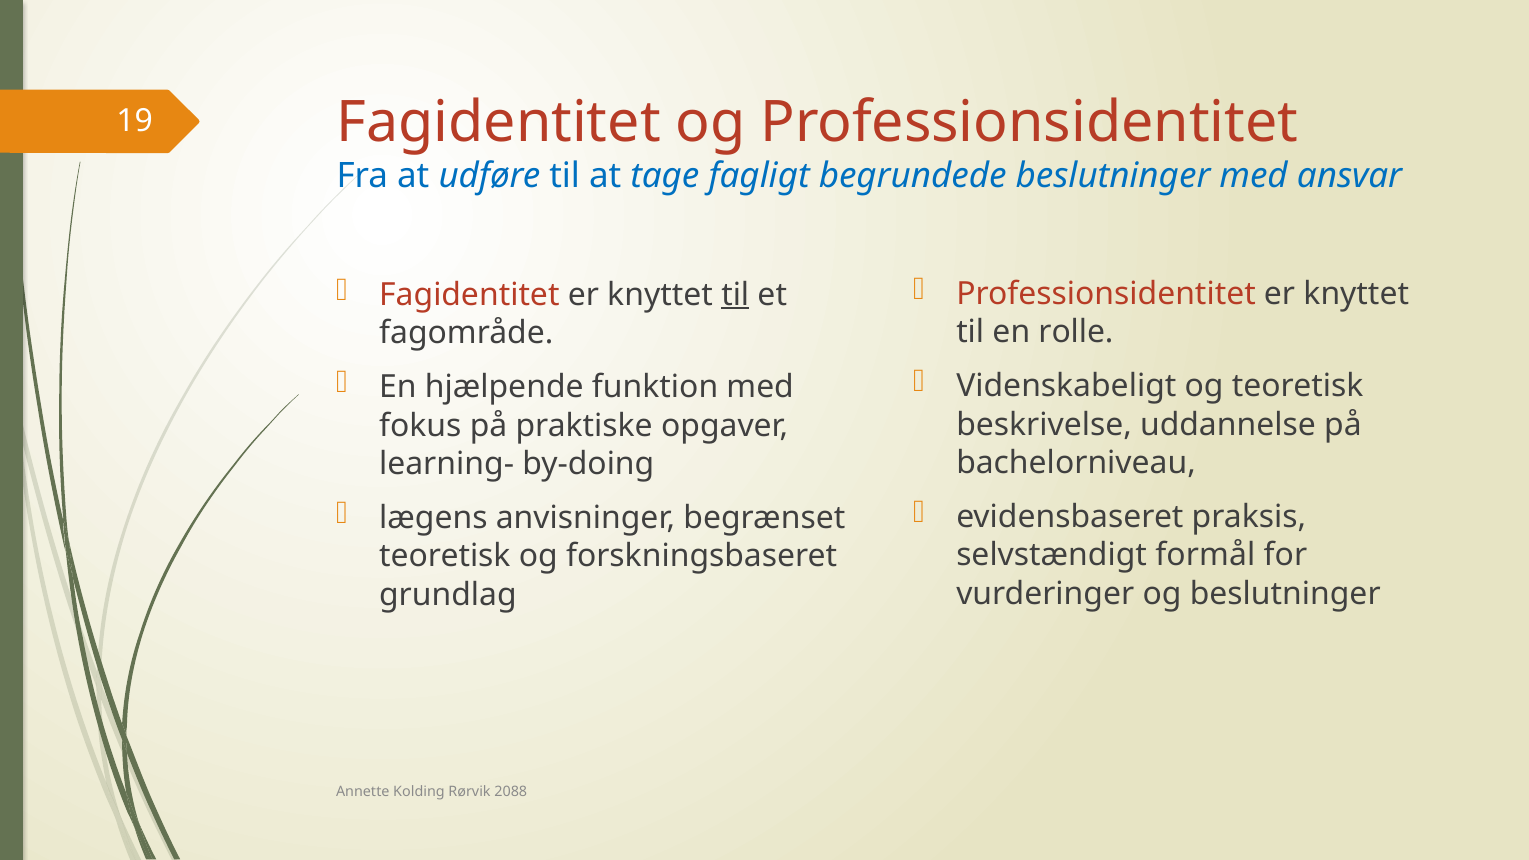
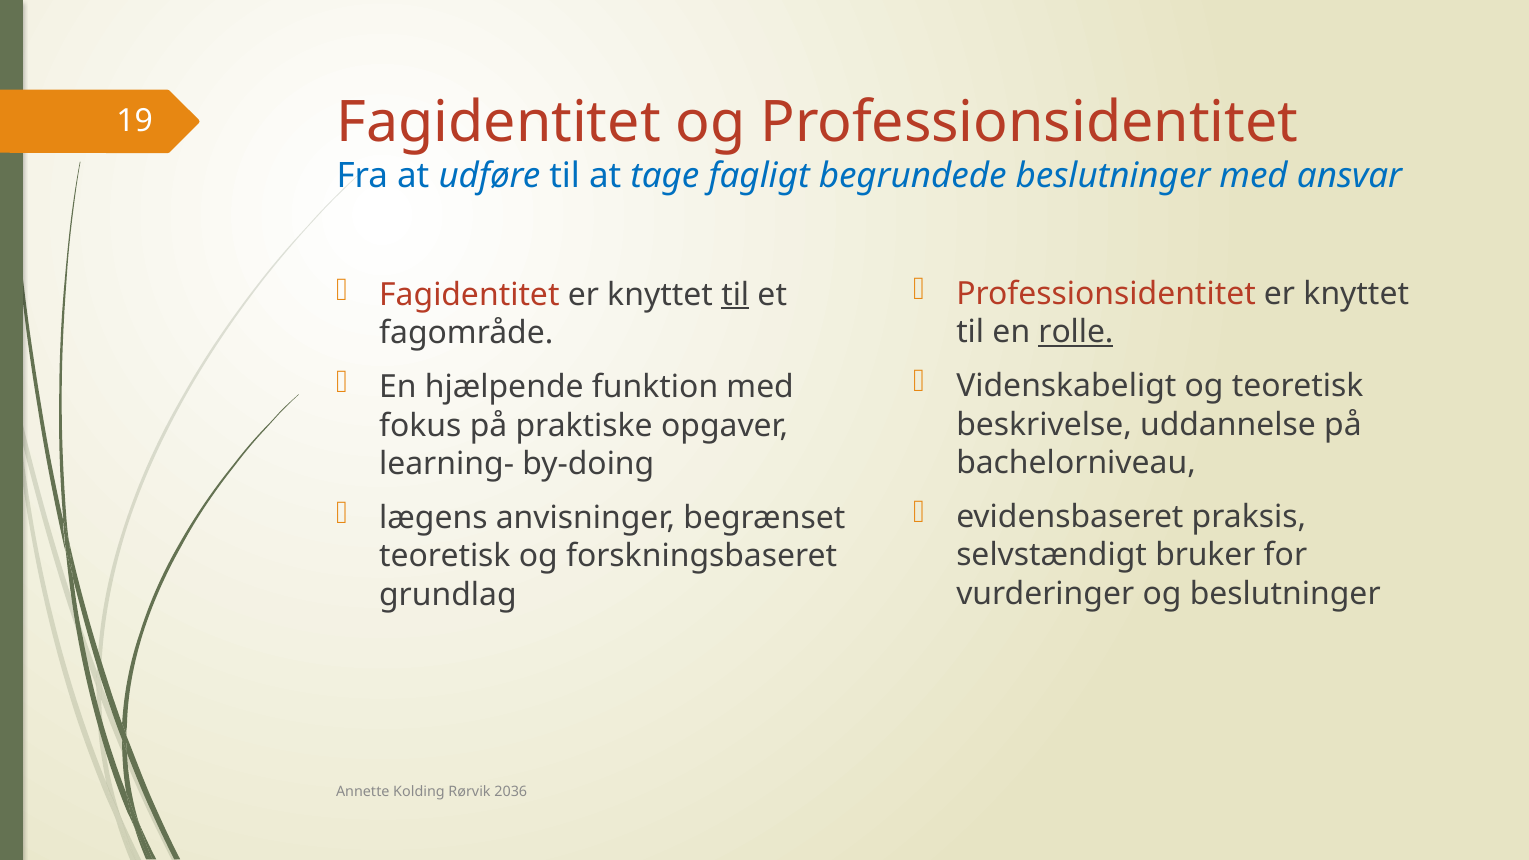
rolle underline: none -> present
formål: formål -> bruker
2088: 2088 -> 2036
